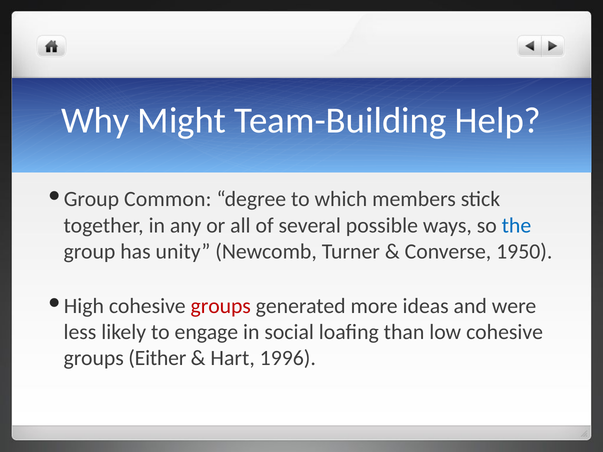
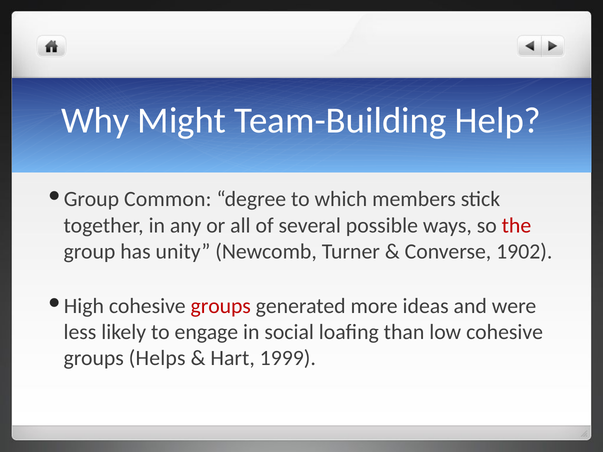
the colour: blue -> red
1950: 1950 -> 1902
Either: Either -> Helps
1996: 1996 -> 1999
